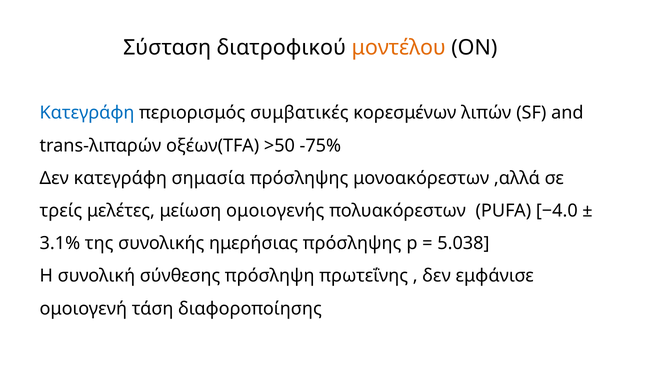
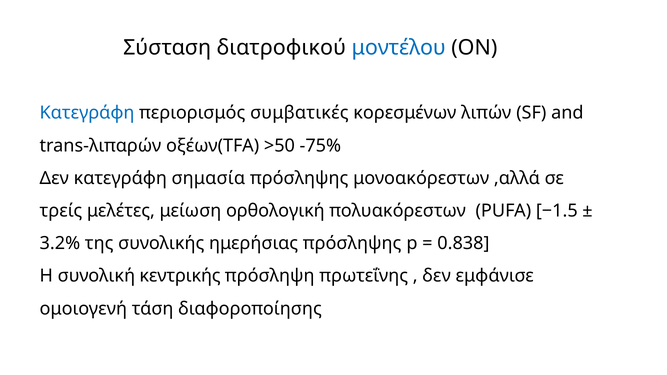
μοντέλου colour: orange -> blue
ομοιογενής: ομοιογενής -> ορθολογική
−4.0: −4.0 -> −1.5
3.1%: 3.1% -> 3.2%
5.038: 5.038 -> 0.838
σύνθεσης: σύνθεσης -> κεντρικής
